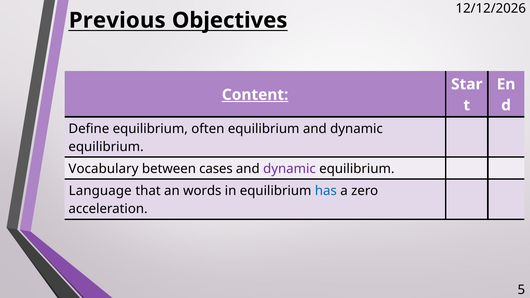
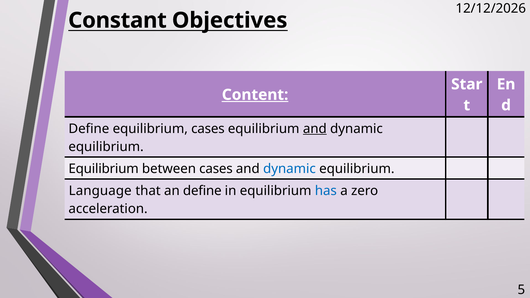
Previous: Previous -> Constant
equilibrium often: often -> cases
and at (315, 129) underline: none -> present
Vocabulary at (103, 169): Vocabulary -> Equilibrium
dynamic at (289, 169) colour: purple -> blue
an words: words -> define
